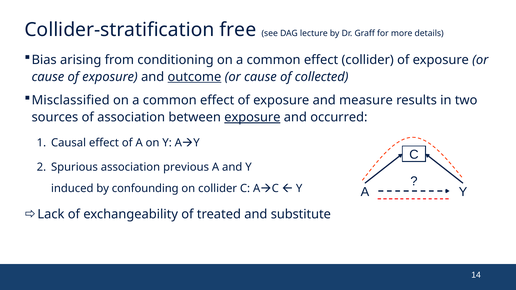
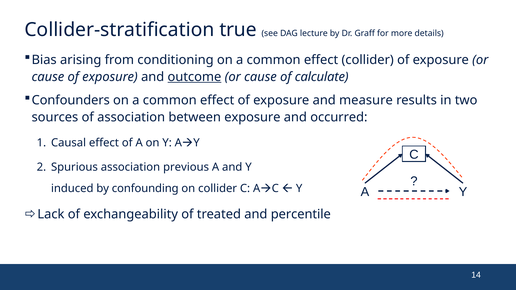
free: free -> true
collected: collected -> calculate
Misclassified: Misclassified -> Confounders
exposure at (252, 117) underline: present -> none
substitute: substitute -> percentile
